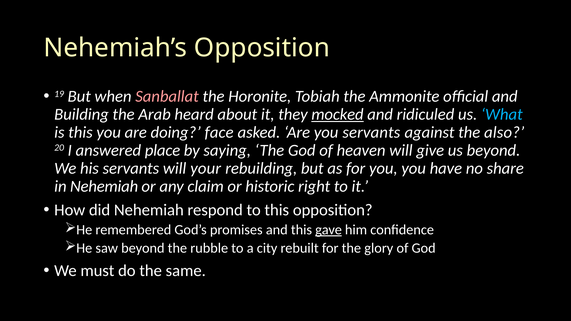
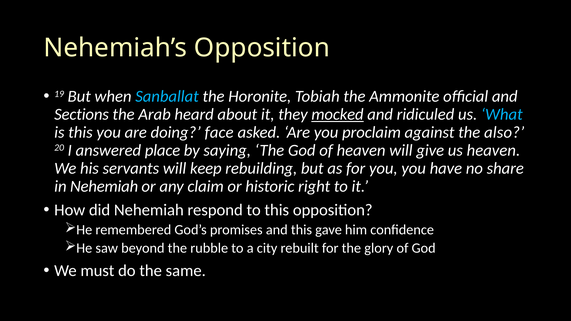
Sanballat colour: pink -> light blue
Building: Building -> Sections
you servants: servants -> proclaim
us beyond: beyond -> heaven
your: your -> keep
gave underline: present -> none
